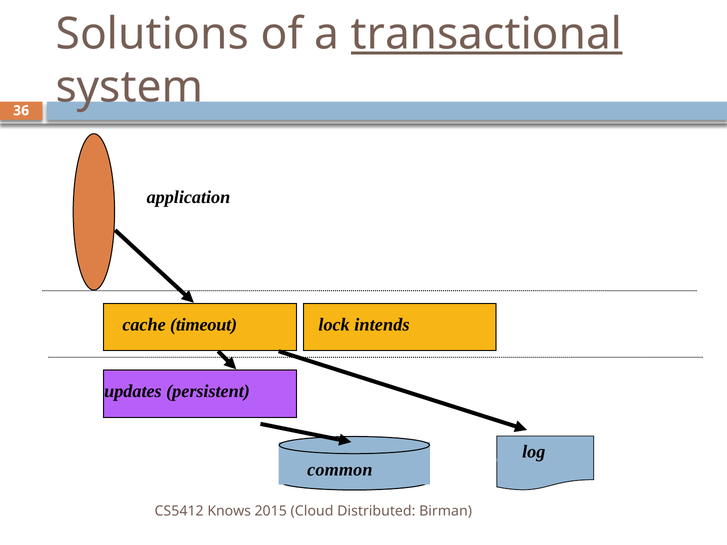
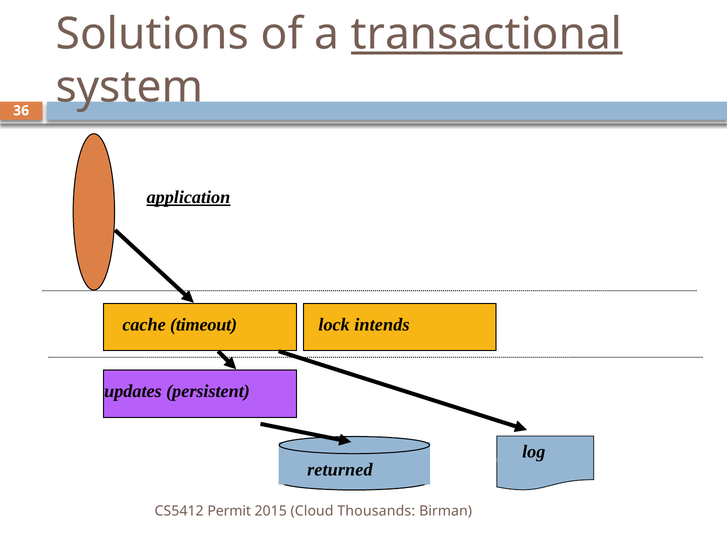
application underline: none -> present
common: common -> returned
Knows: Knows -> Permit
Distributed: Distributed -> Thousands
